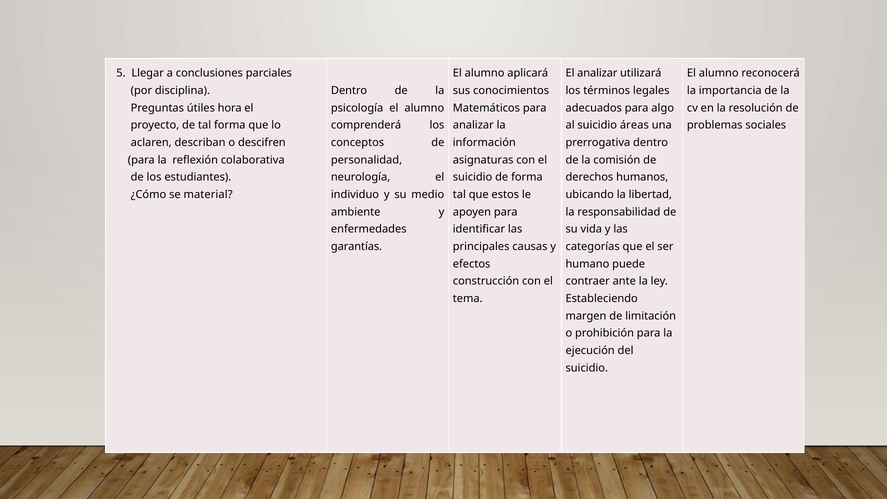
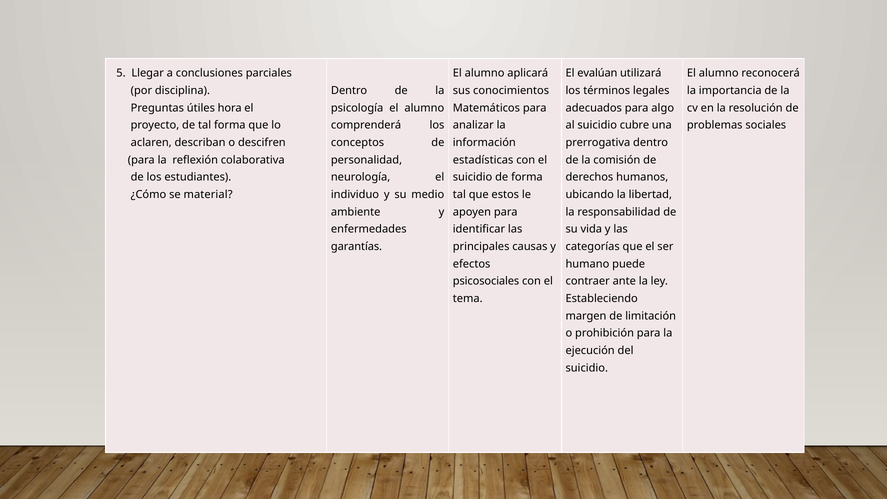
El analizar: analizar -> evalúan
áreas: áreas -> cubre
asignaturas: asignaturas -> estadísticas
construcción: construcción -> psicosociales
